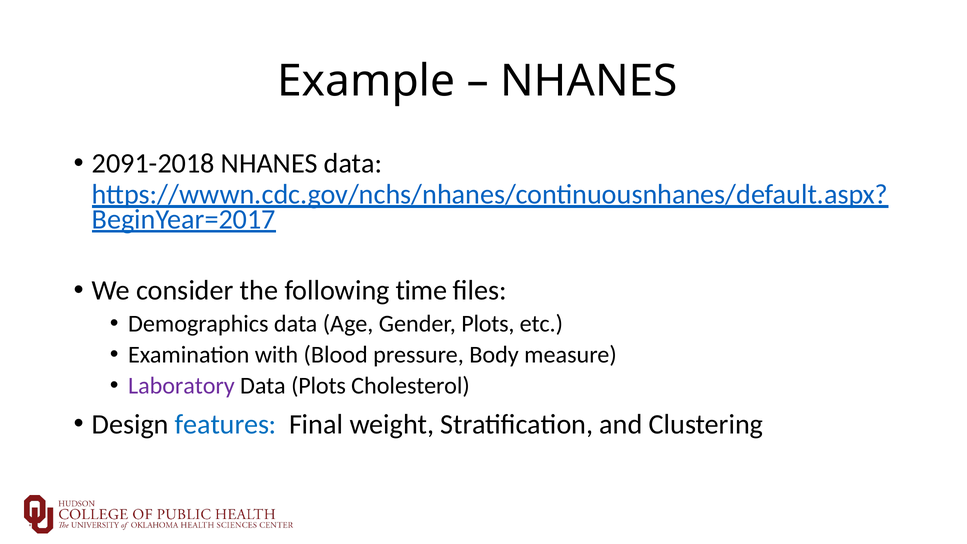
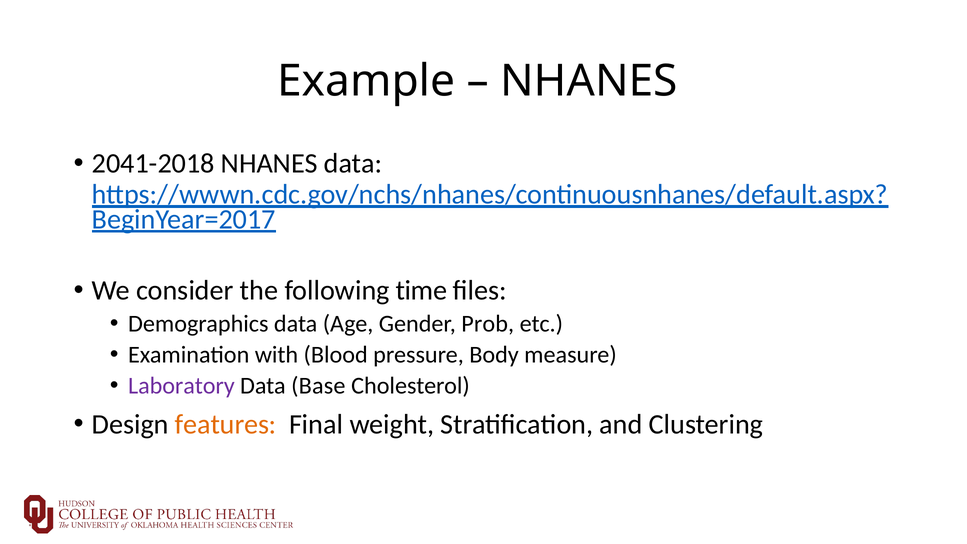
2091-2018: 2091-2018 -> 2041-2018
Gender Plots: Plots -> Prob
Data Plots: Plots -> Base
features colour: blue -> orange
